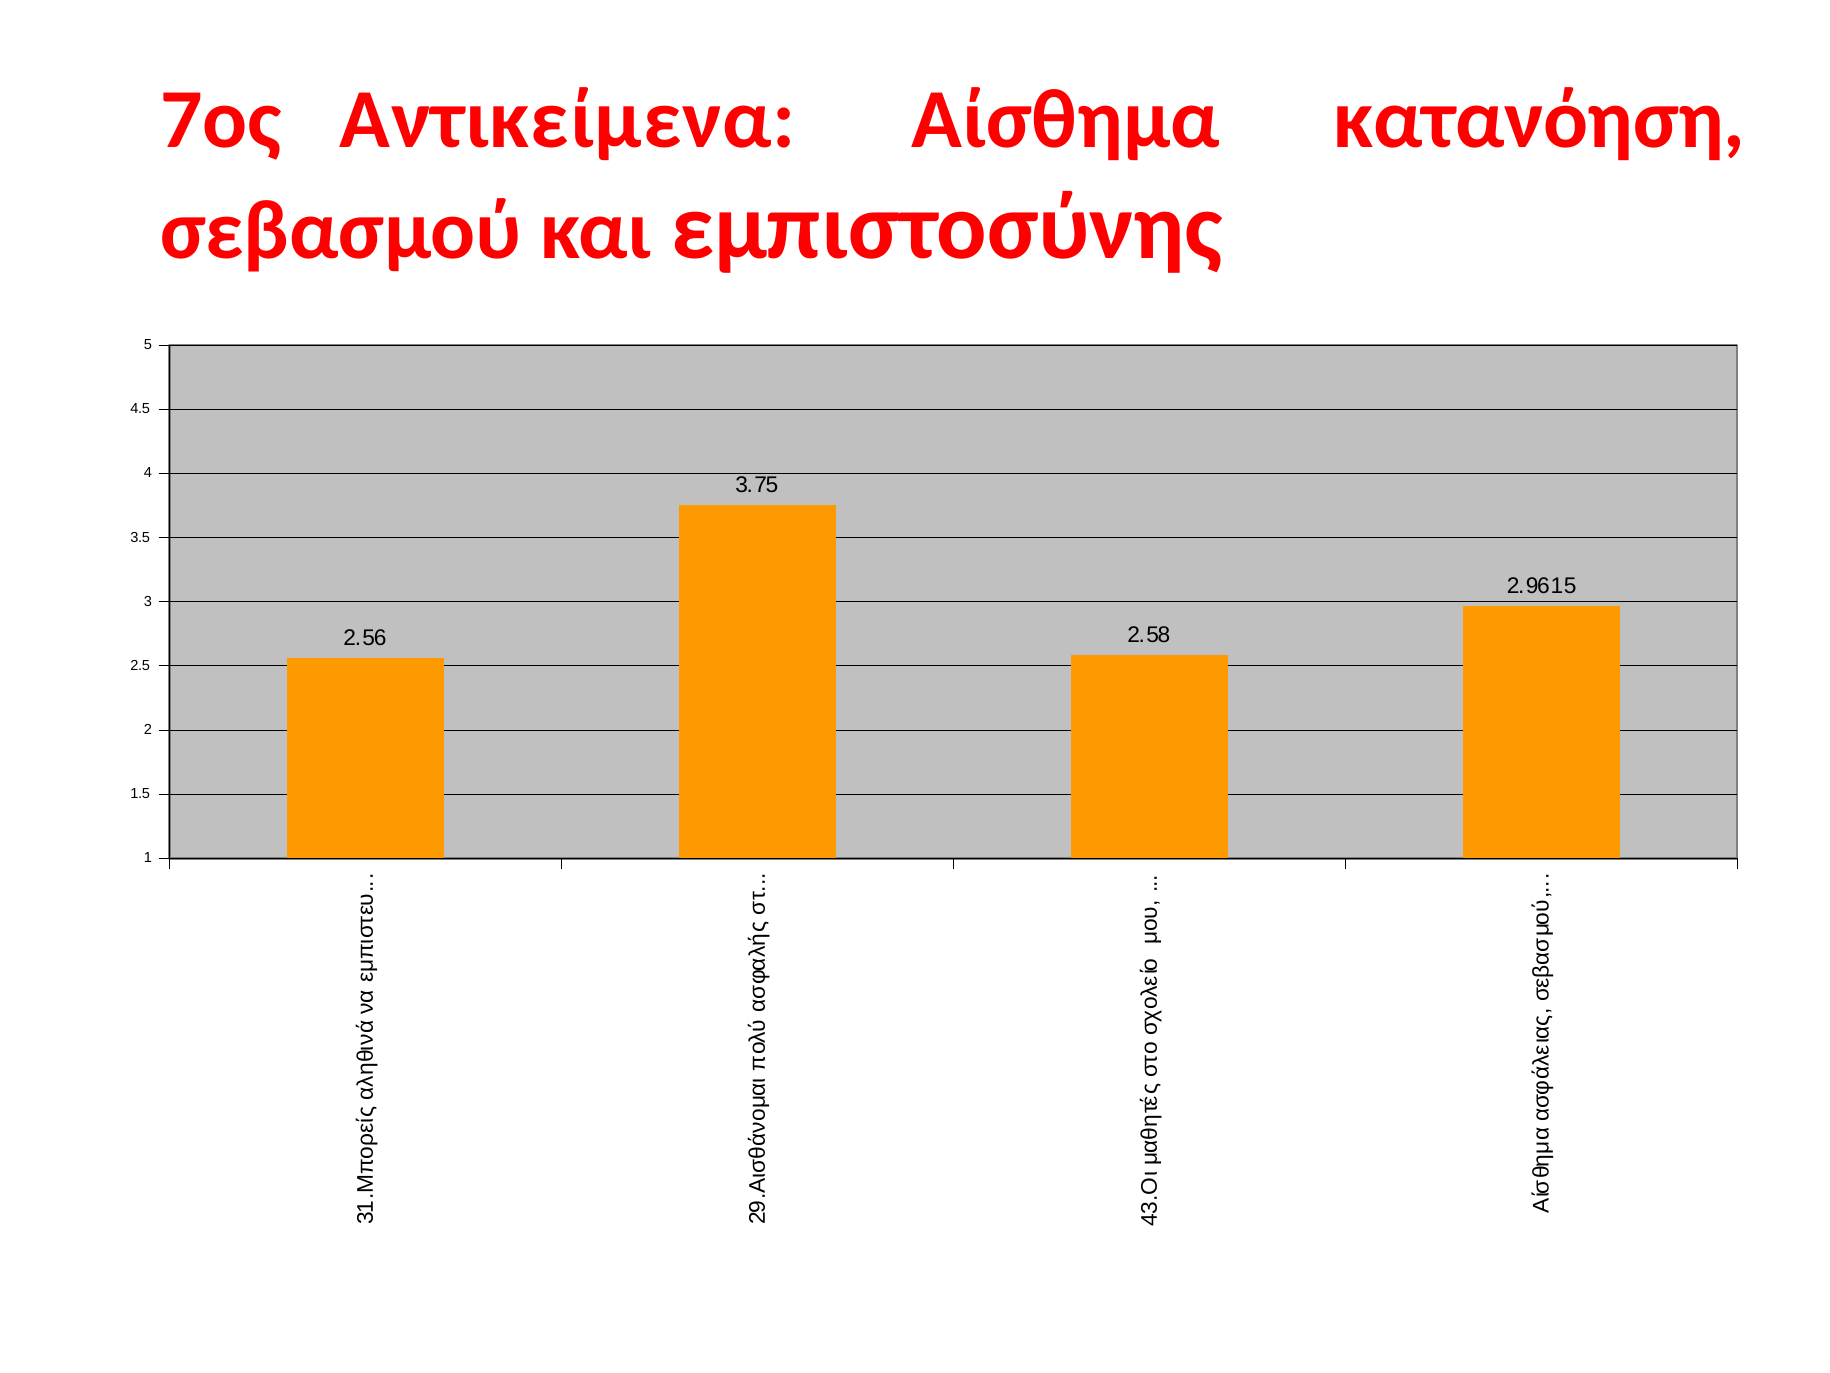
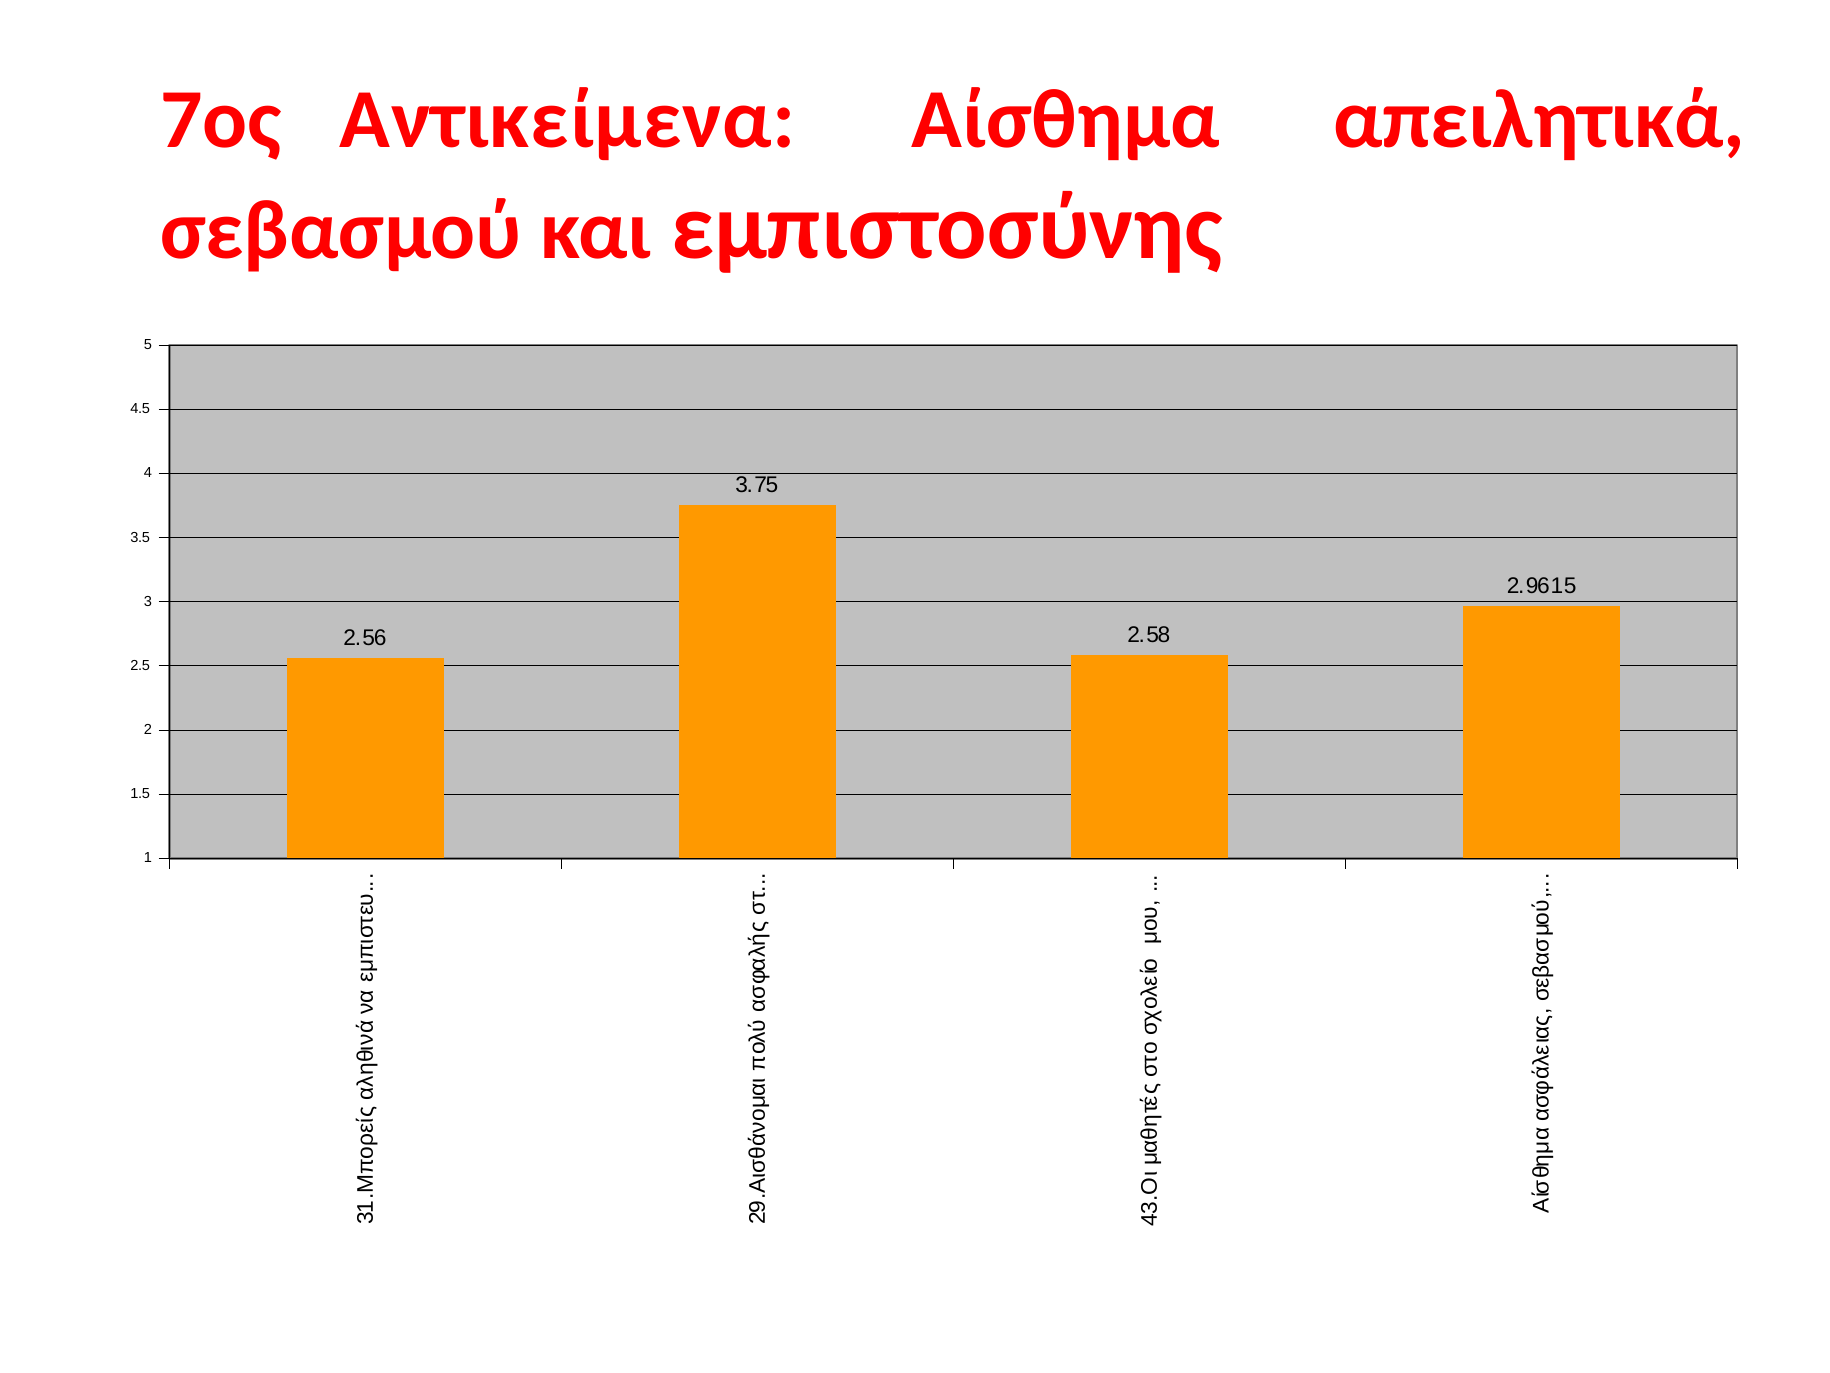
κατανόηση: κατανόηση -> απειλητικά
